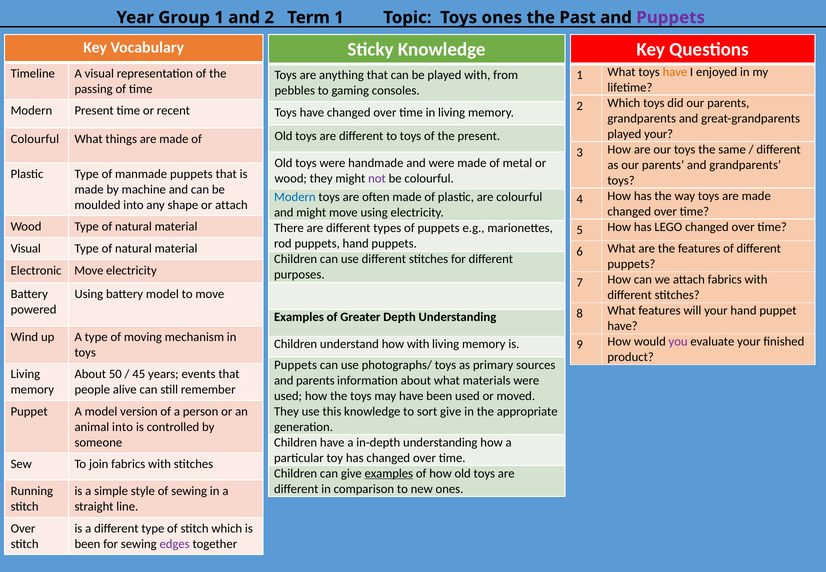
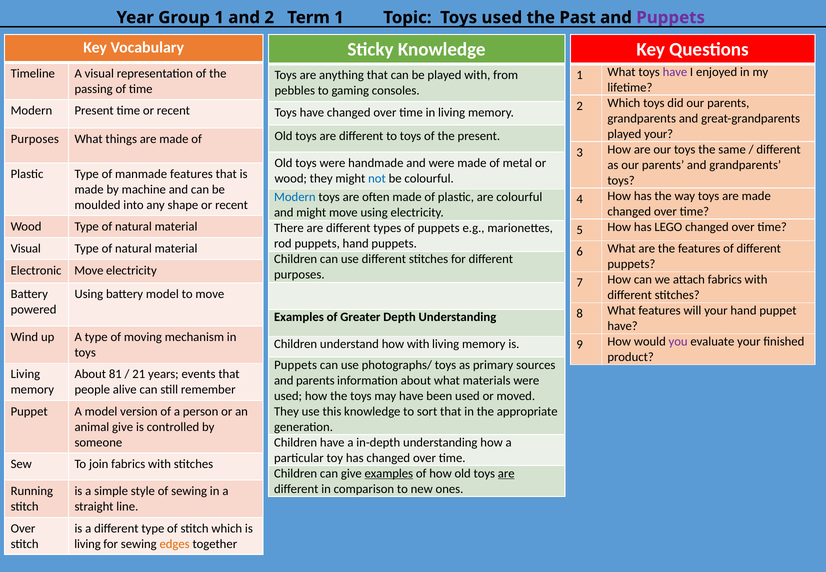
Toys ones: ones -> used
have at (675, 72) colour: orange -> purple
Colourful at (35, 139): Colourful -> Purposes
manmade puppets: puppets -> features
not colour: purple -> blue
shape or attach: attach -> recent
50: 50 -> 81
45: 45 -> 21
sort give: give -> that
animal into: into -> give
are at (506, 473) underline: none -> present
been at (87, 544): been -> living
edges colour: purple -> orange
